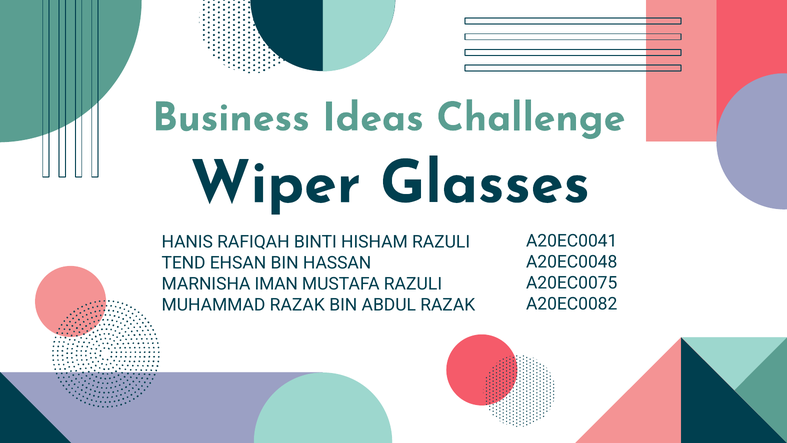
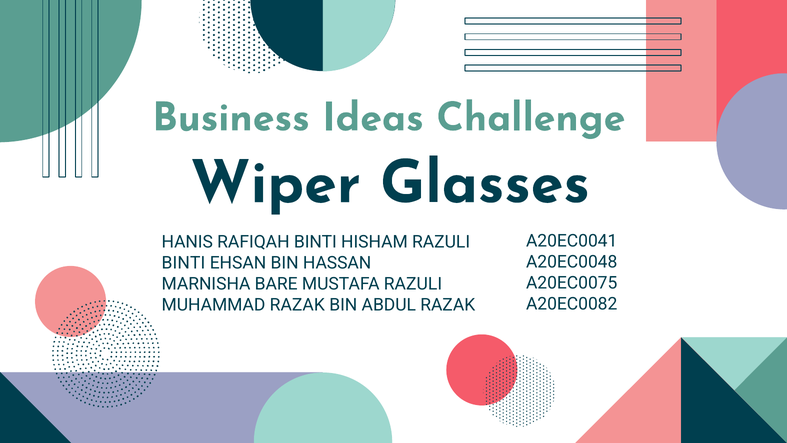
TEND at (184, 263): TEND -> BINTI
IMAN: IMAN -> BARE
